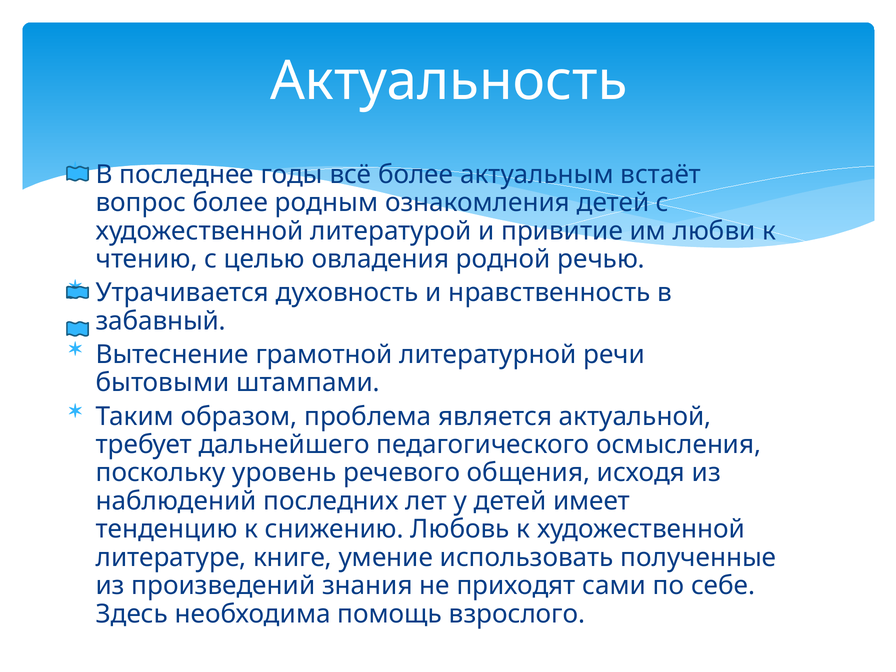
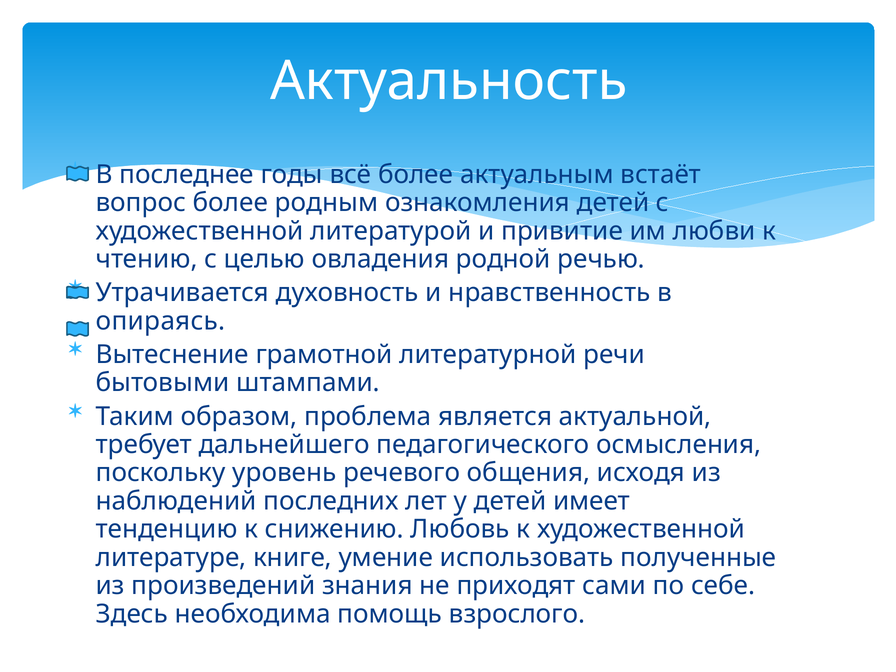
забавный: забавный -> опираясь
